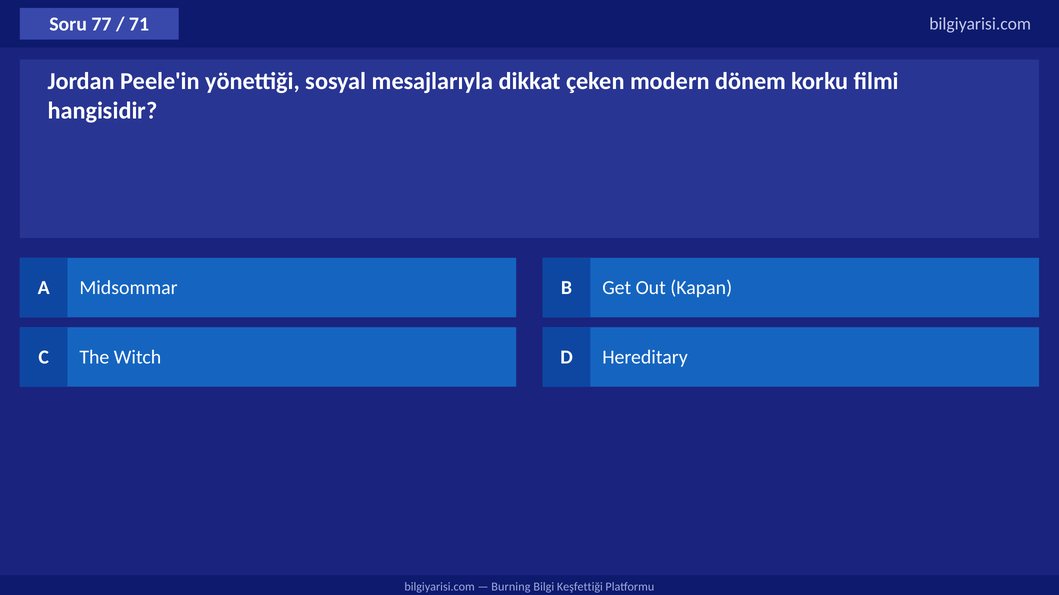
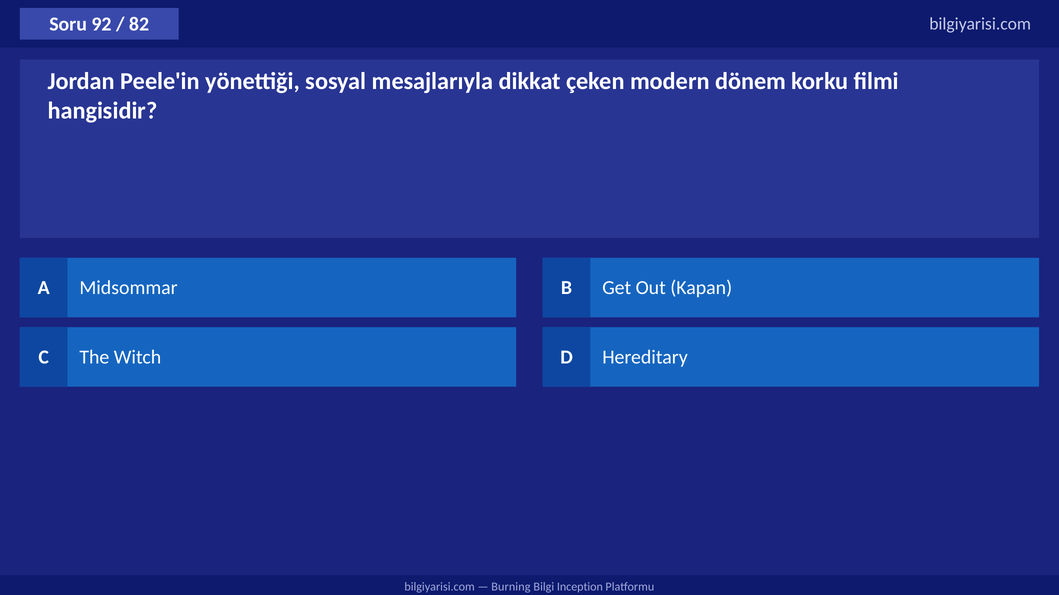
77: 77 -> 92
71: 71 -> 82
Keşfettiği: Keşfettiği -> Inception
